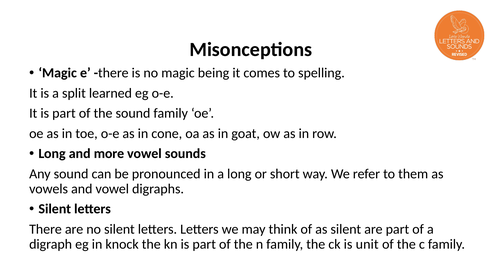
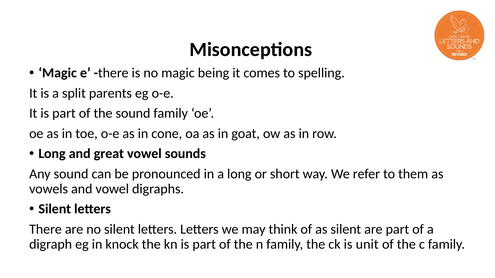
learned: learned -> parents
more: more -> great
